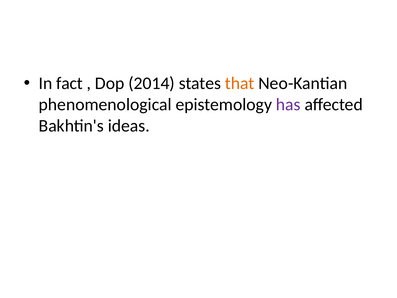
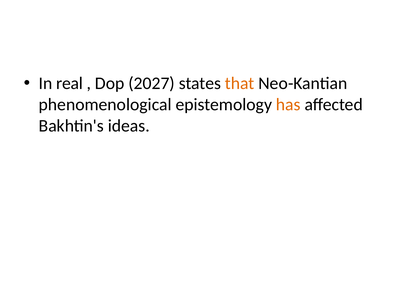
fact: fact -> real
2014: 2014 -> 2027
has colour: purple -> orange
